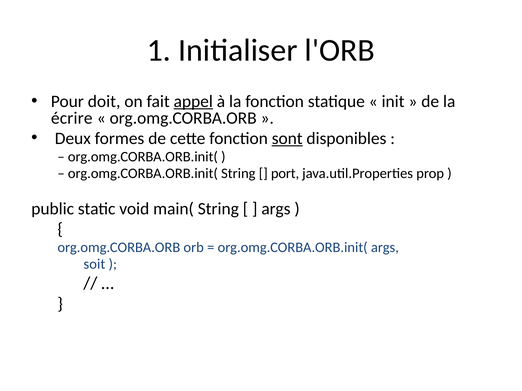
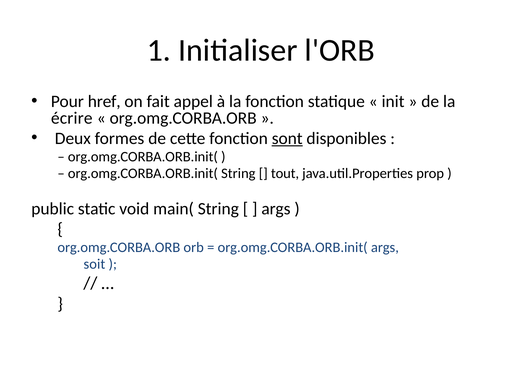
doit: doit -> href
appel underline: present -> none
port: port -> tout
